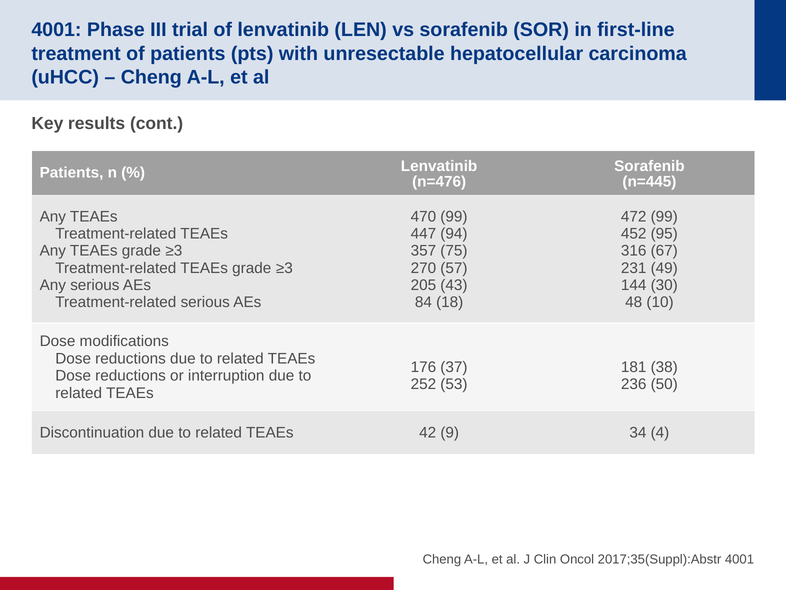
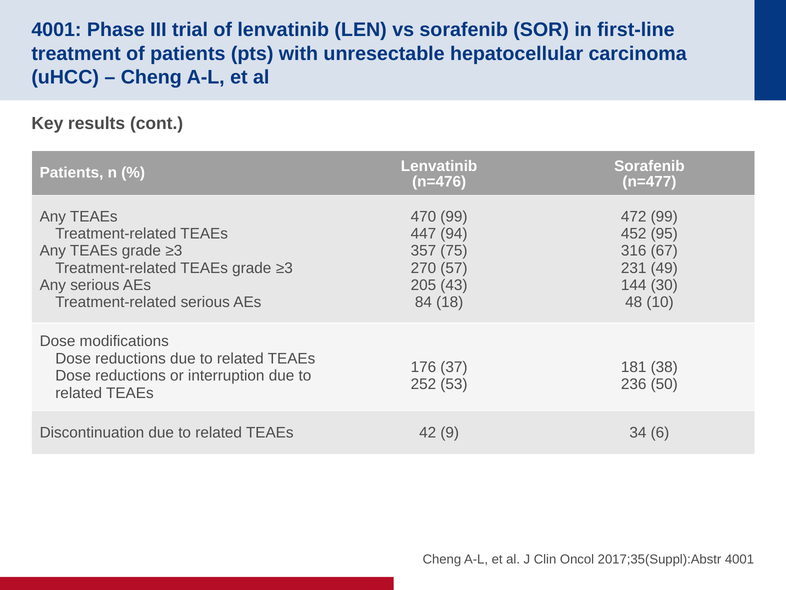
n=445: n=445 -> n=477
4: 4 -> 6
